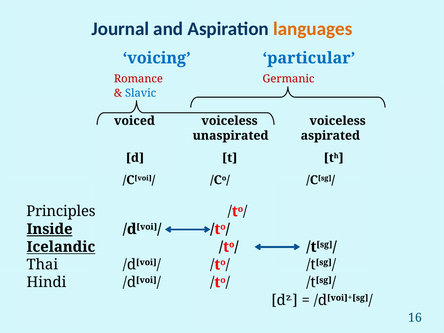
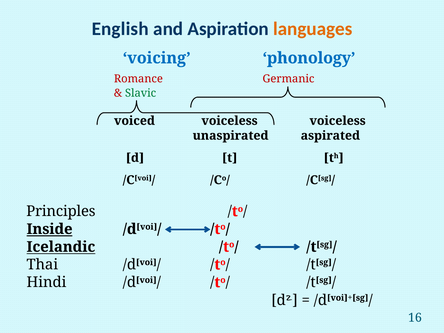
Journal: Journal -> English
particular: particular -> phonology
Slavic colour: blue -> green
